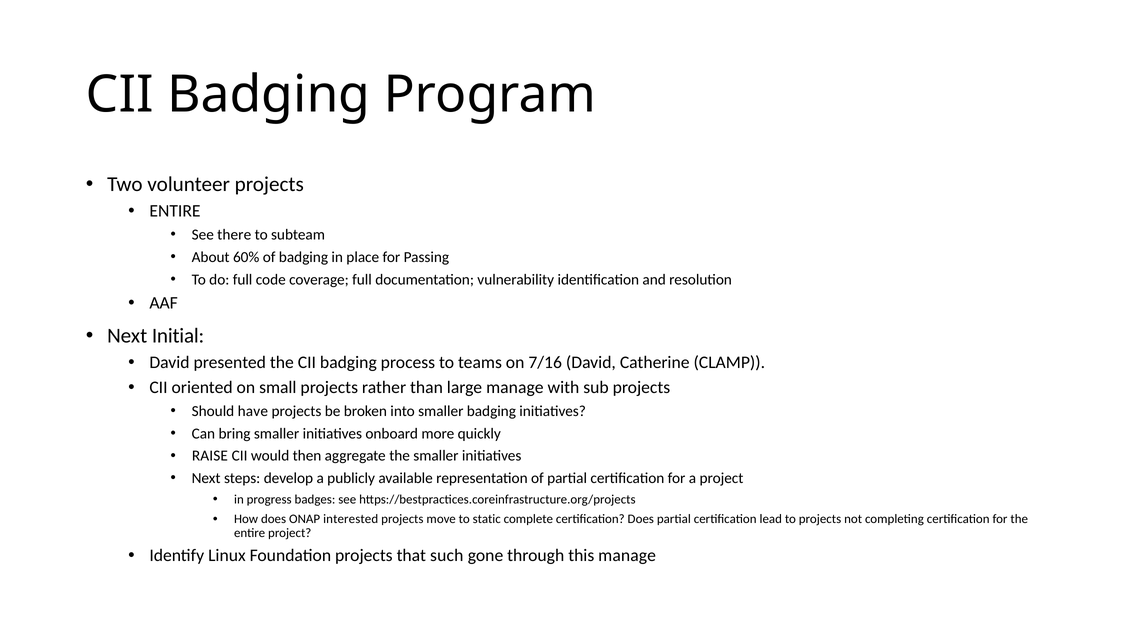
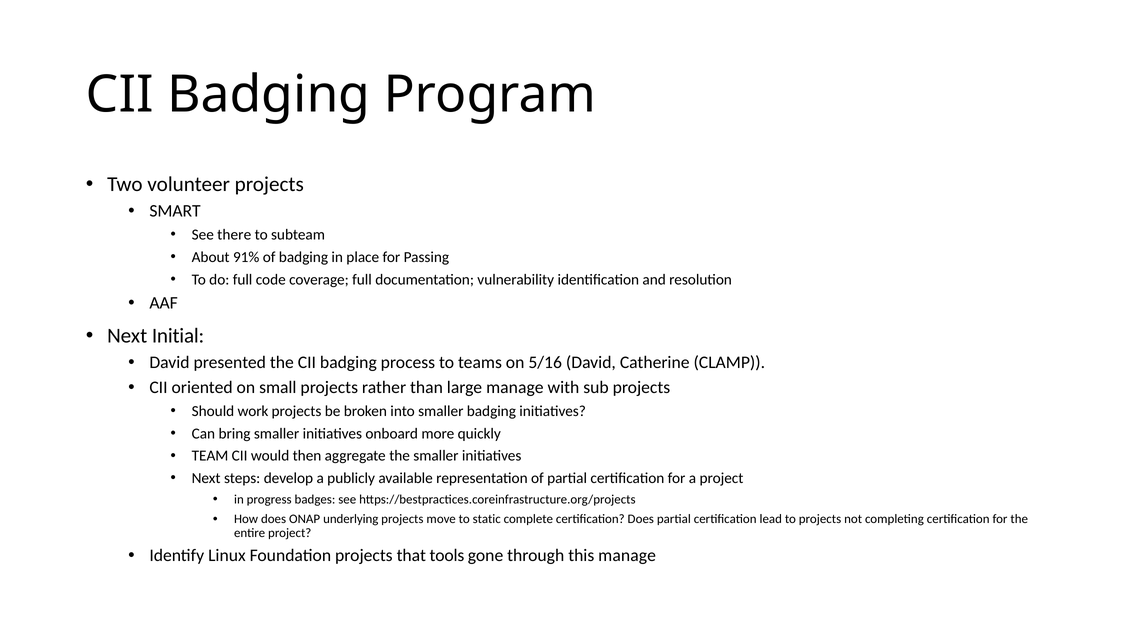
ENTIRE at (175, 211): ENTIRE -> SMART
60%: 60% -> 91%
7/16: 7/16 -> 5/16
have: have -> work
RAISE: RAISE -> TEAM
interested: interested -> underlying
such: such -> tools
